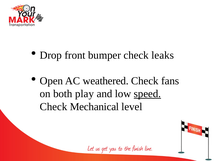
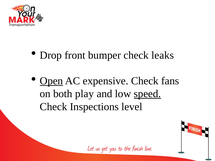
Open underline: none -> present
weathered: weathered -> expensive
Mechanical: Mechanical -> Inspections
